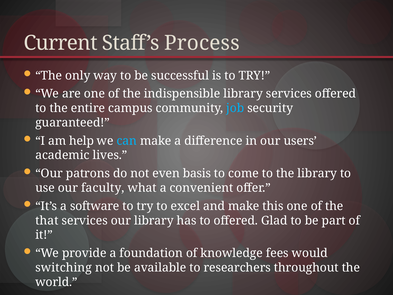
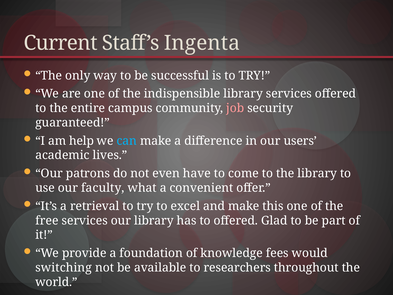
Process: Process -> Ingenta
job colour: light blue -> pink
basis: basis -> have
software: software -> retrieval
that: that -> free
